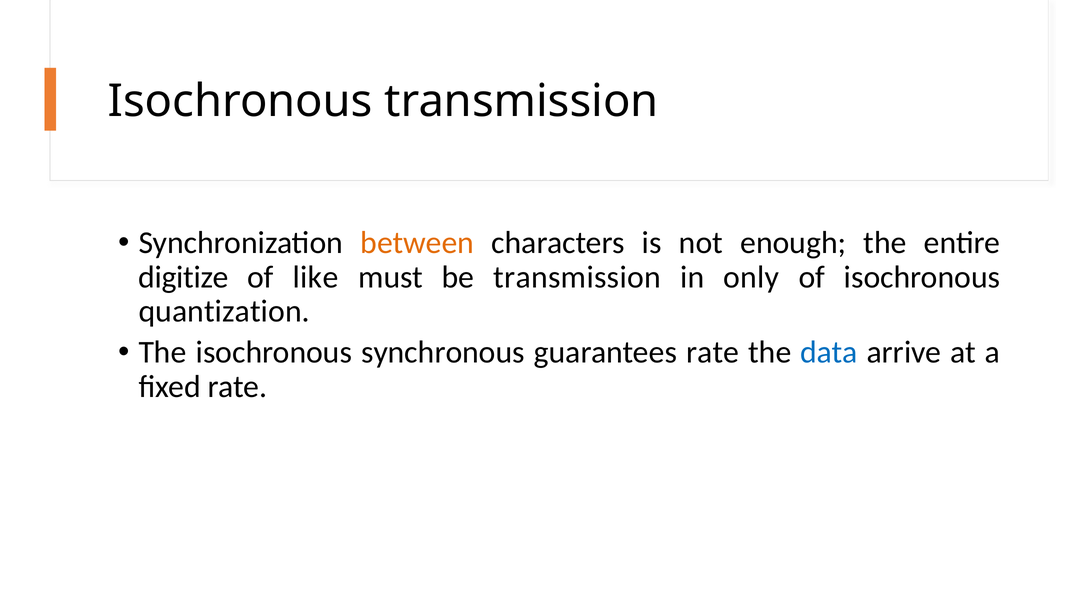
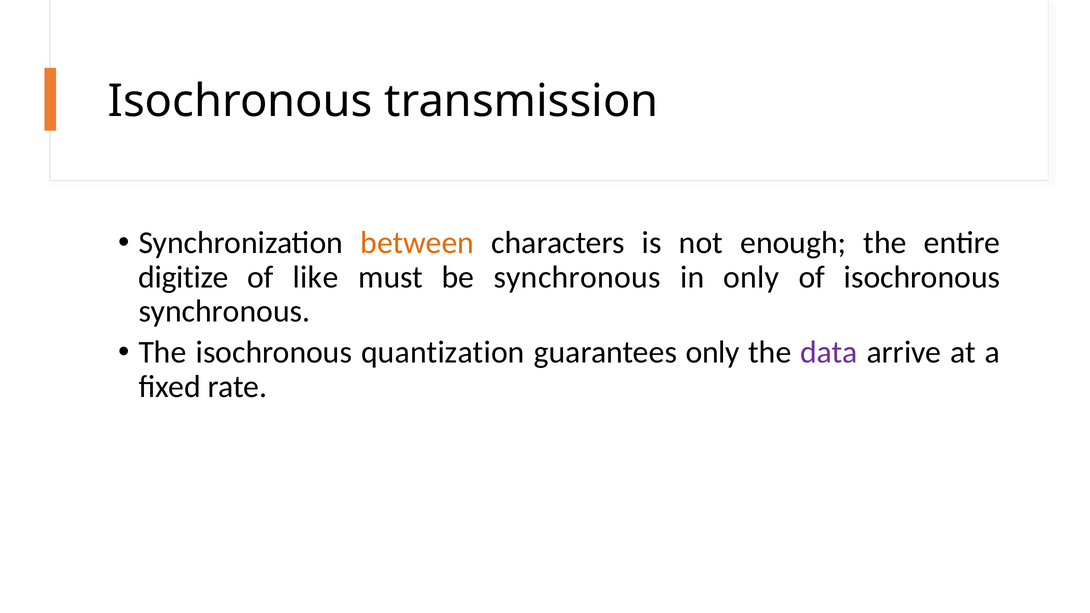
be transmission: transmission -> synchronous
quantization at (224, 311): quantization -> synchronous
synchronous: synchronous -> quantization
guarantees rate: rate -> only
data colour: blue -> purple
